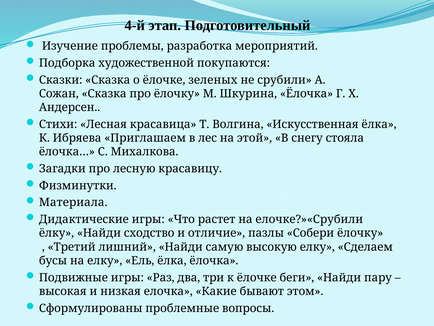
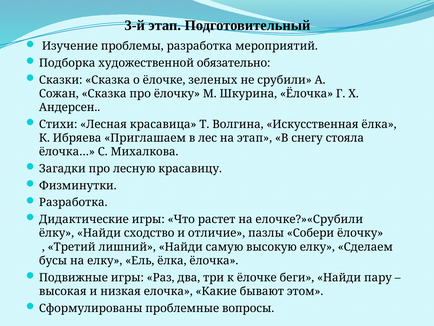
4-й: 4-й -> 3-й
покупаются: покупаются -> обязательно
на этой: этой -> этап
Материала at (73, 202): Материала -> Разработка
